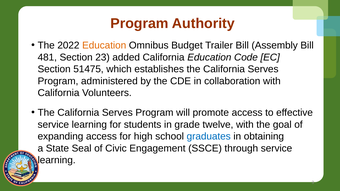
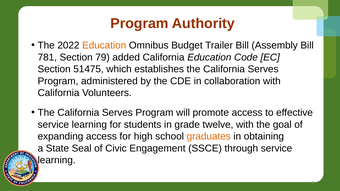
481: 481 -> 781
23: 23 -> 79
graduates colour: blue -> orange
